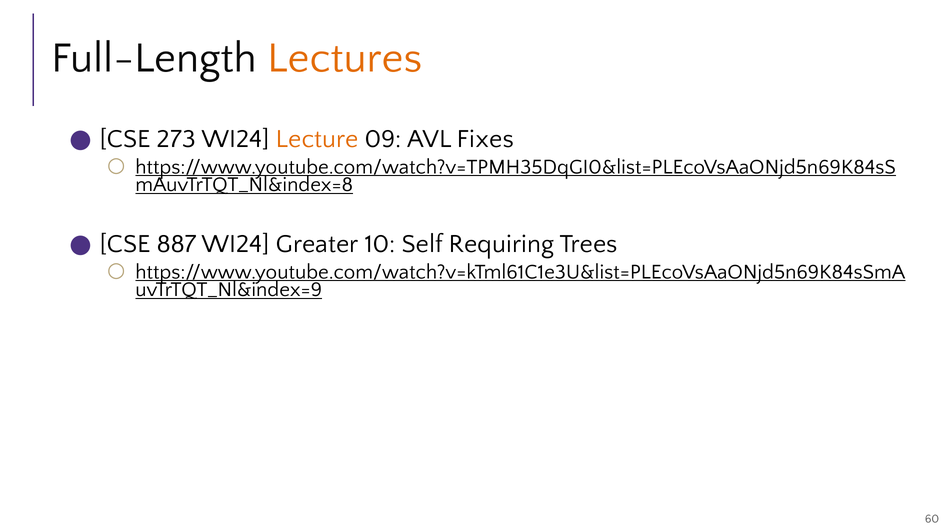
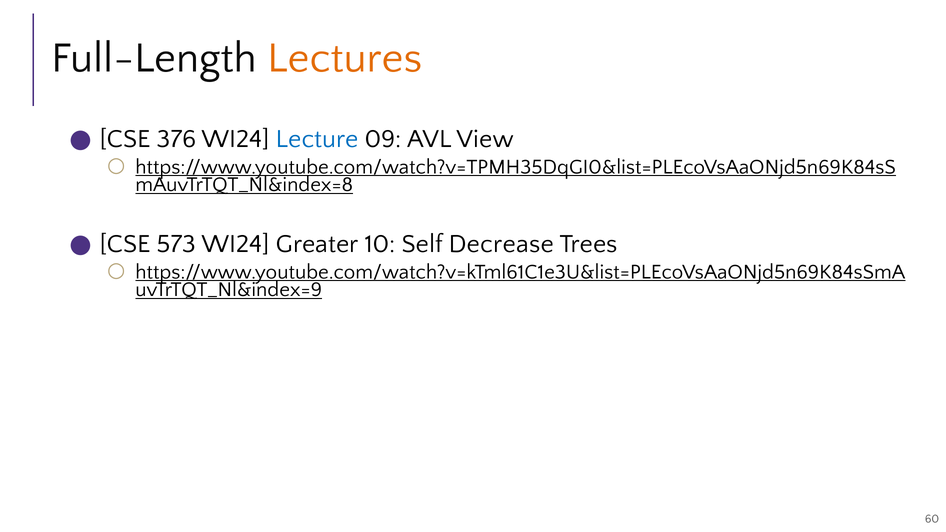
273: 273 -> 376
Lecture colour: orange -> blue
Fixes: Fixes -> View
887: 887 -> 573
Requiring: Requiring -> Decrease
